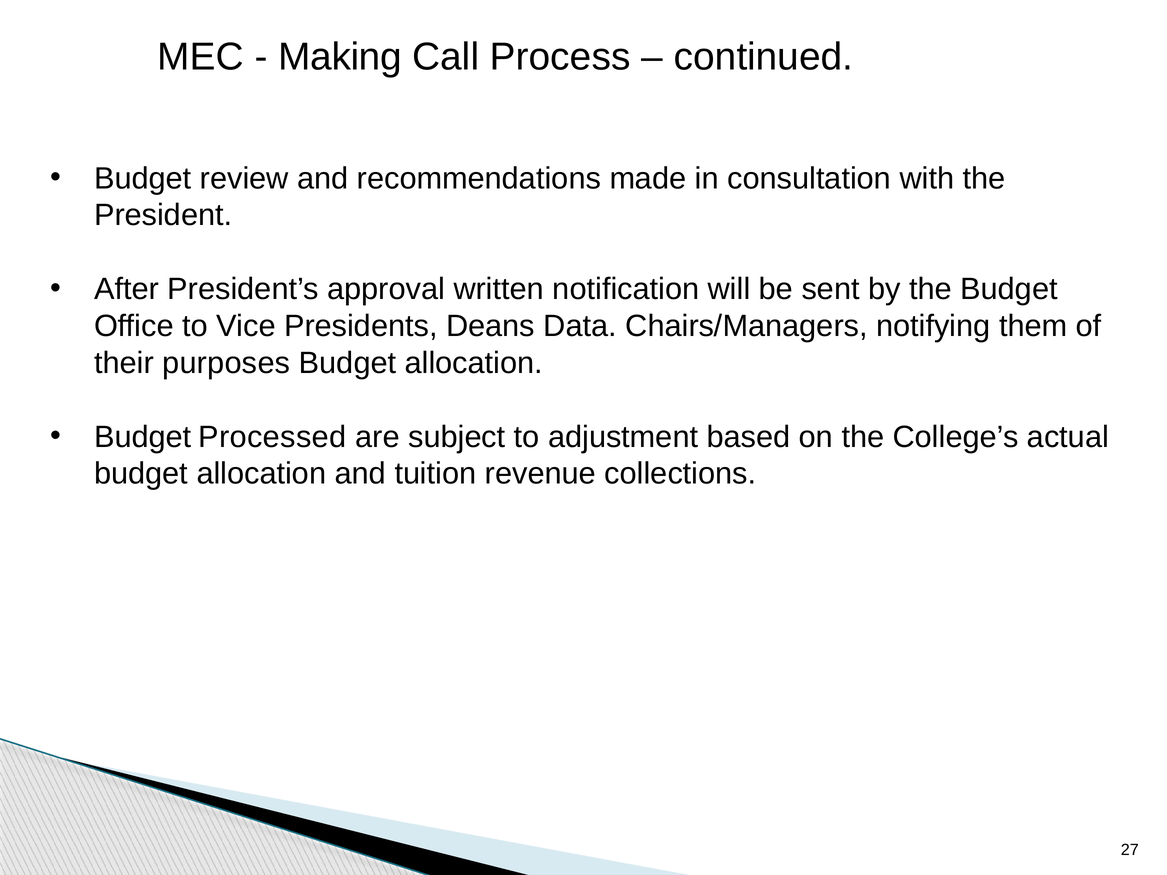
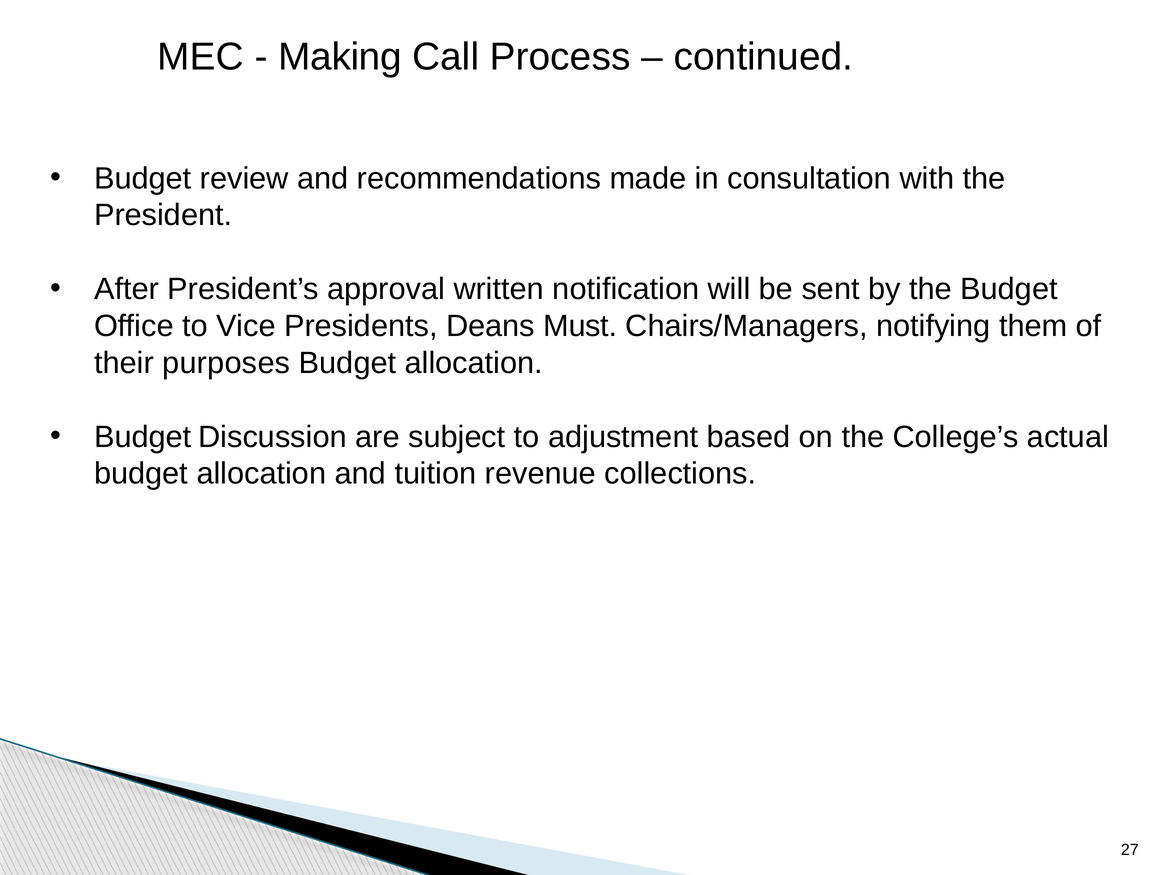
Data: Data -> Must
Processed: Processed -> Discussion
